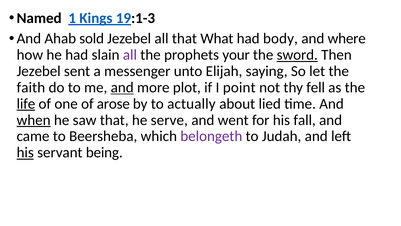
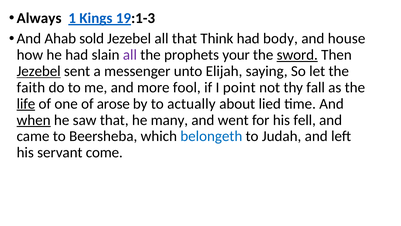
Named: Named -> Always
What: What -> Think
where: where -> house
Jezebel at (39, 71) underline: none -> present
and at (122, 87) underline: present -> none
plot: plot -> fool
fell: fell -> fall
serve: serve -> many
fall: fall -> fell
belongeth colour: purple -> blue
his at (25, 152) underline: present -> none
being: being -> come
